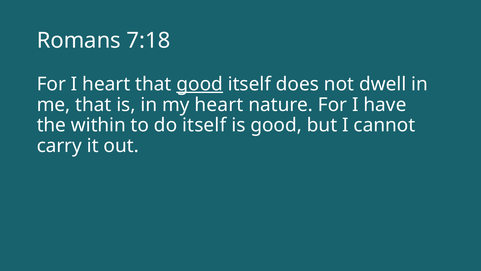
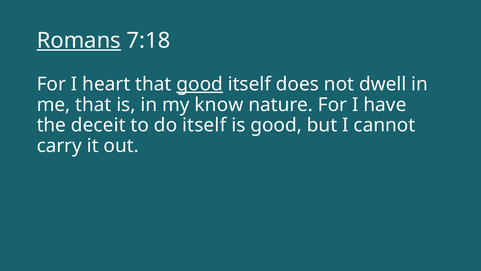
Romans underline: none -> present
my heart: heart -> know
within: within -> deceit
